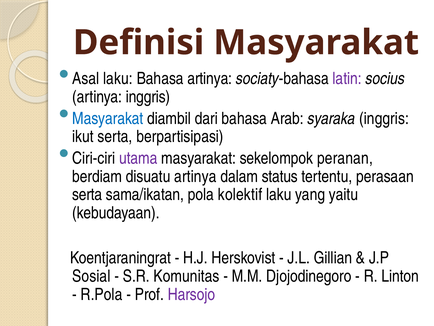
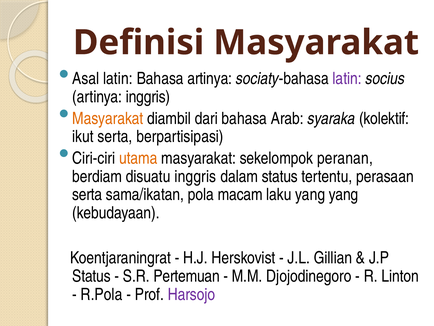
Asal laku: laku -> latin
Masyarakat at (108, 118) colour: blue -> orange
syaraka inggris: inggris -> kolektif
utama colour: purple -> orange
disuatu artinya: artinya -> inggris
kolektif: kolektif -> macam
yang yaitu: yaitu -> yang
Sosial at (91, 276): Sosial -> Status
Komunitas: Komunitas -> Pertemuan
